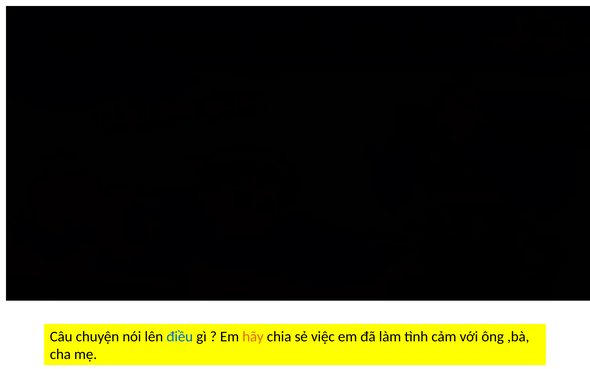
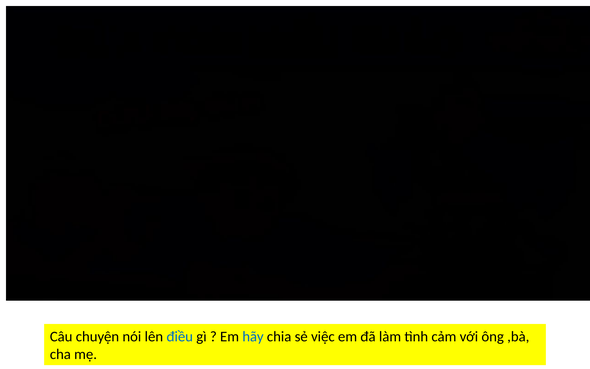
hãy colour: orange -> blue
